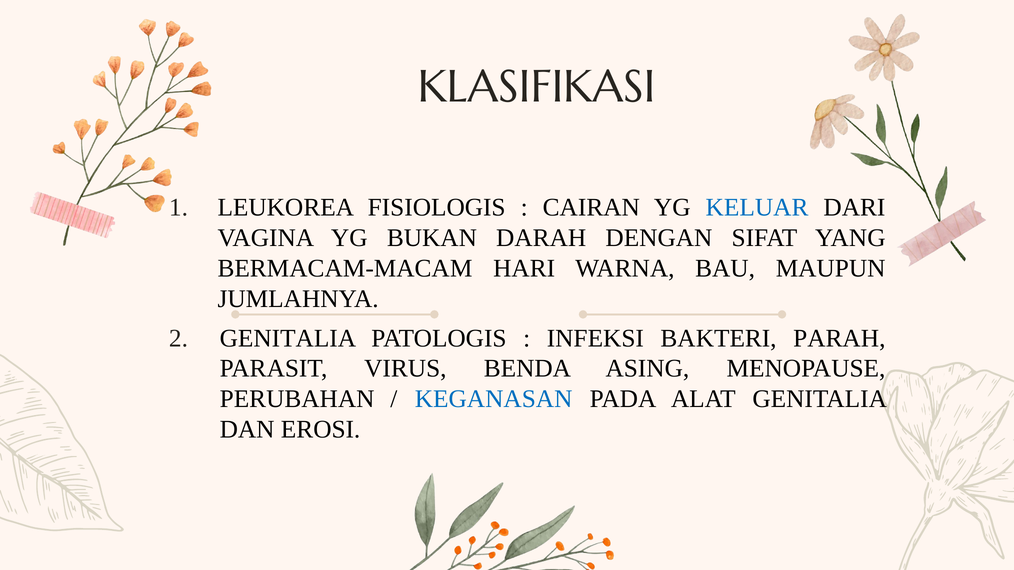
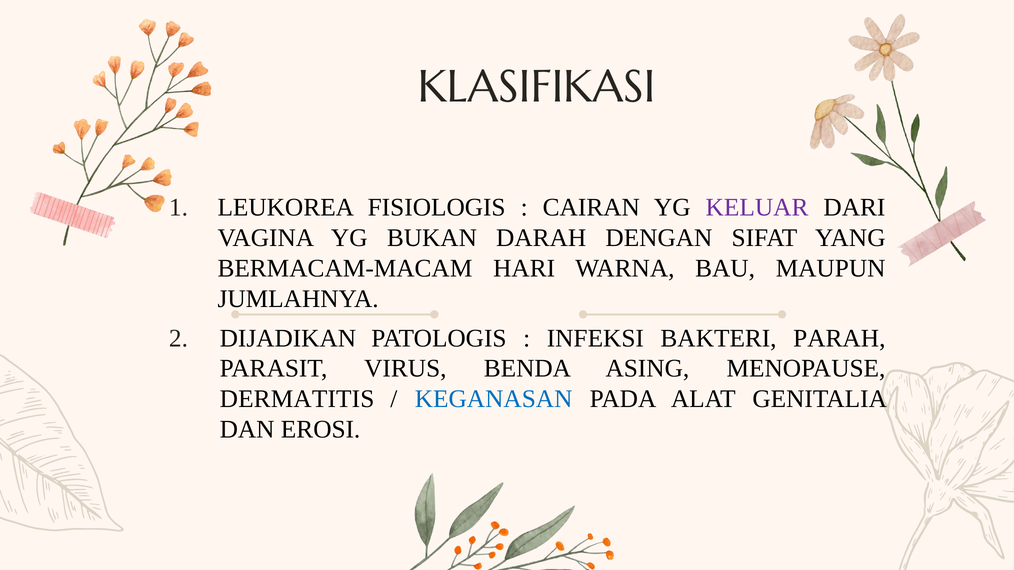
KELUAR colour: blue -> purple
GENITALIA at (288, 338): GENITALIA -> DIJADIKAN
PERUBAHAN: PERUBAHAN -> DERMATITIS
